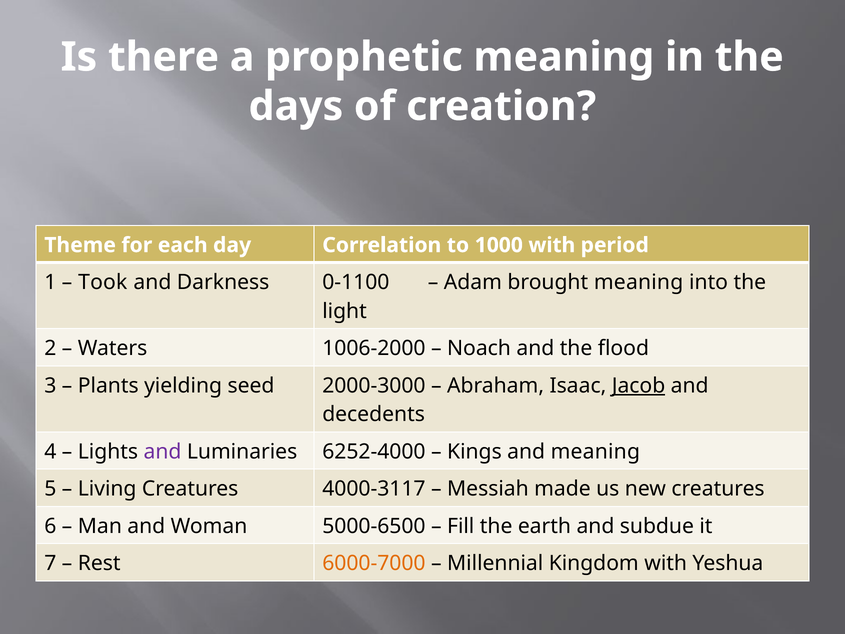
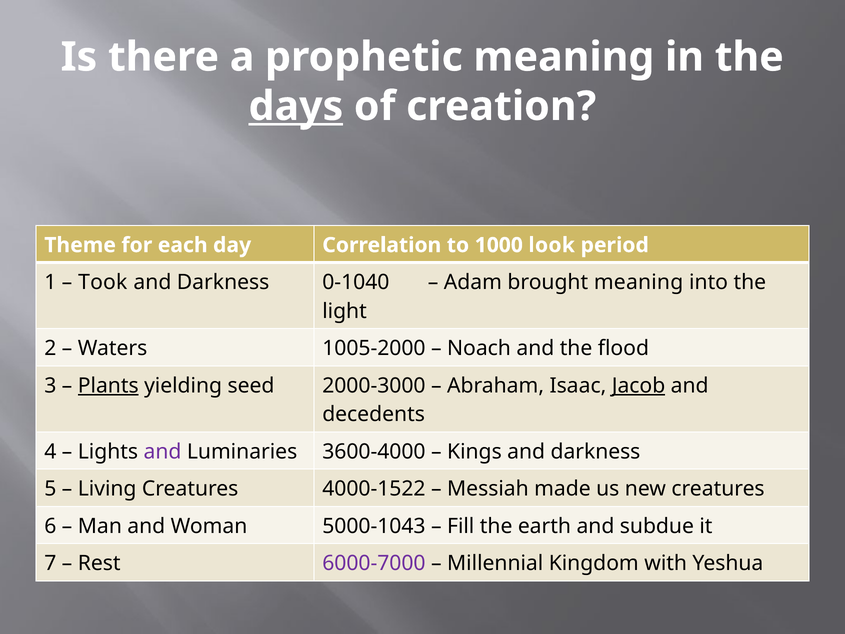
days underline: none -> present
1000 with: with -> look
0-1100: 0-1100 -> 0-1040
1006-2000: 1006-2000 -> 1005-2000
Plants underline: none -> present
6252-4000: 6252-4000 -> 3600-4000
Kings and meaning: meaning -> darkness
4000-3117: 4000-3117 -> 4000-1522
5000-6500: 5000-6500 -> 5000-1043
6000-7000 colour: orange -> purple
